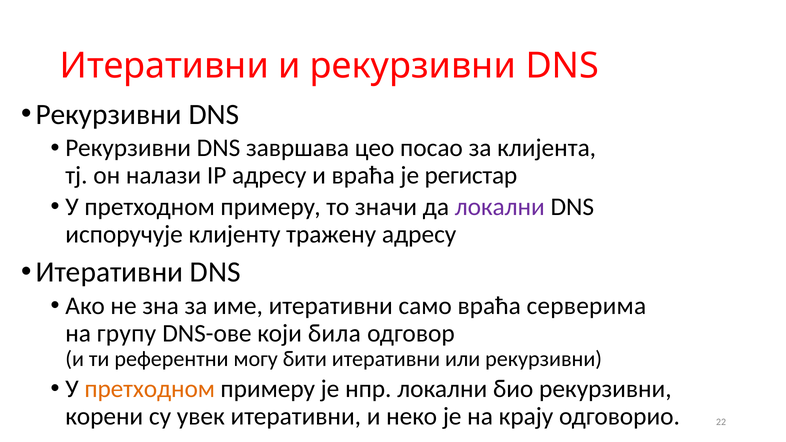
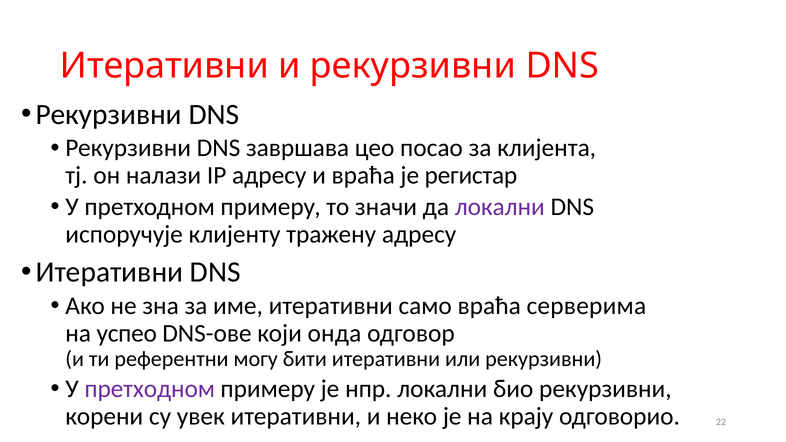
групу: групу -> успео
била: била -> онда
претходном at (150, 389) colour: orange -> purple
